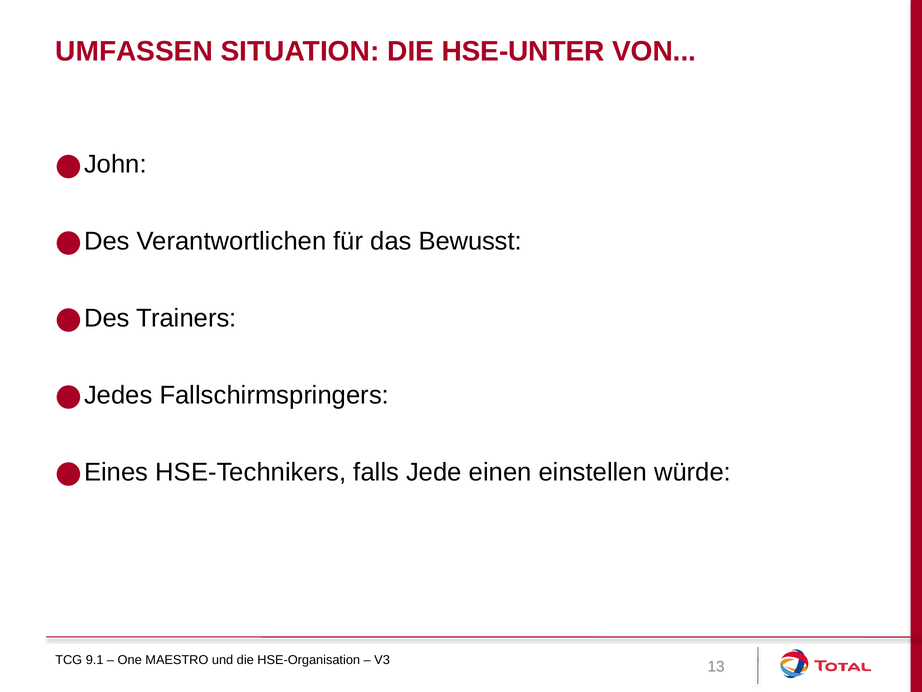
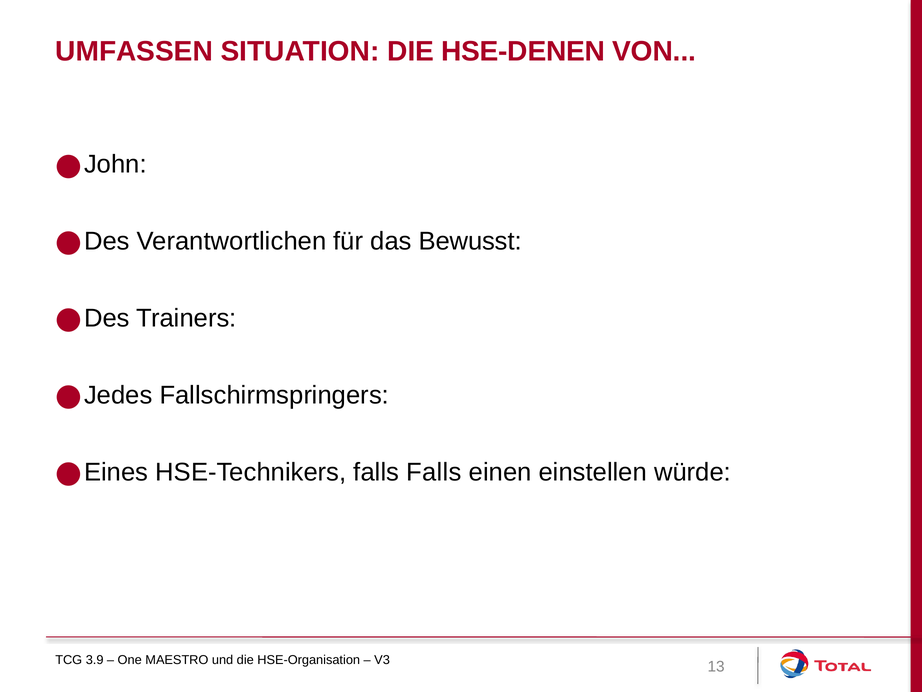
HSE-UNTER: HSE-UNTER -> HSE-DENEN
falls Jede: Jede -> Falls
9.1: 9.1 -> 3.9
